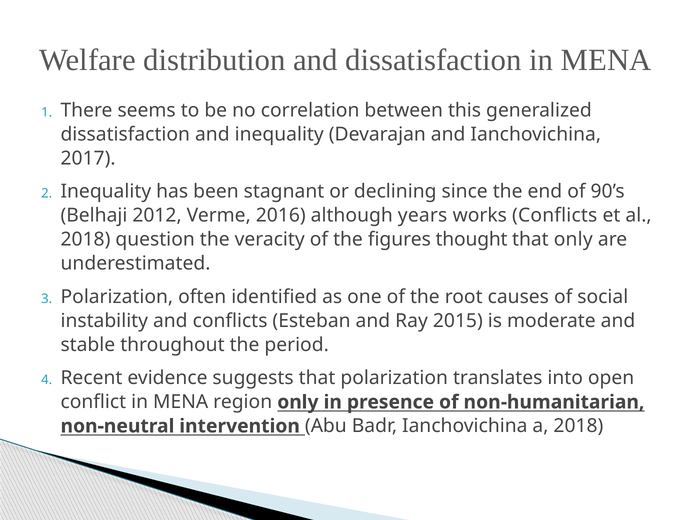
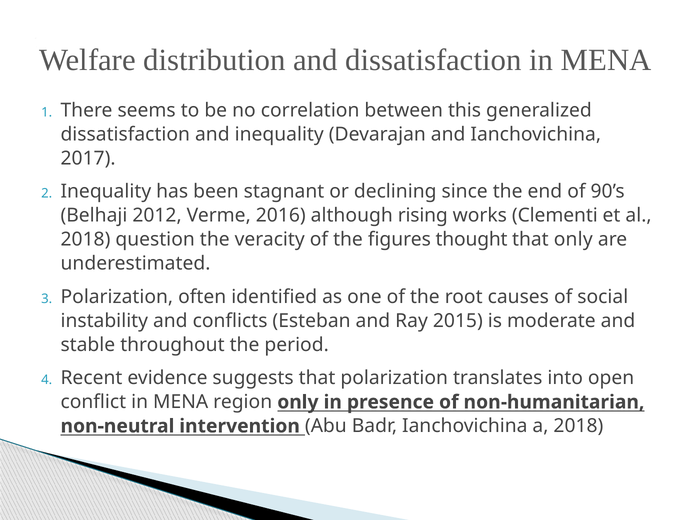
years: years -> rising
works Conflicts: Conflicts -> Clementi
